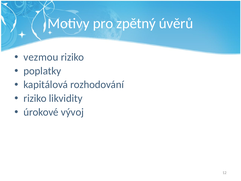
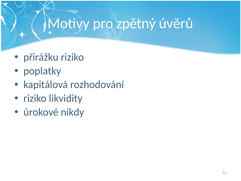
vezmou: vezmou -> přirážku
vývoj: vývoj -> nikdy
